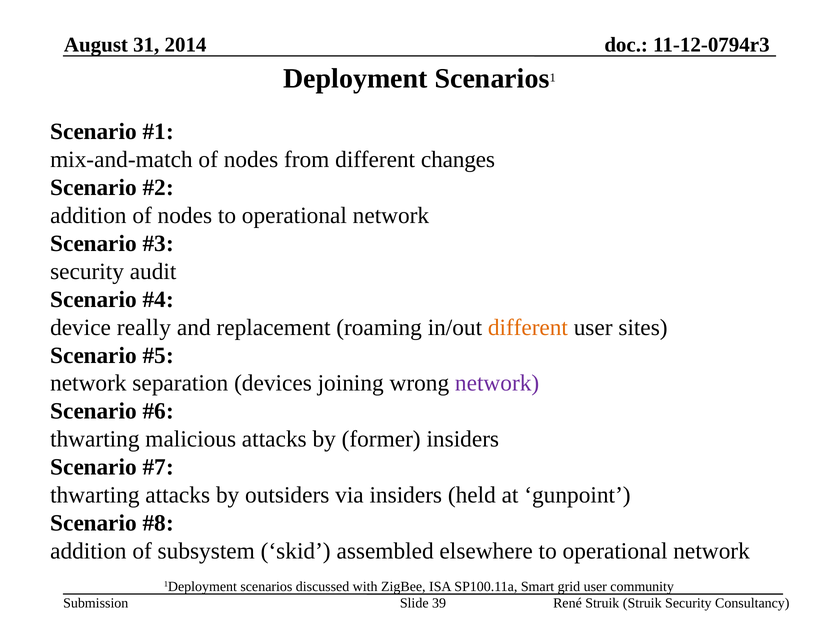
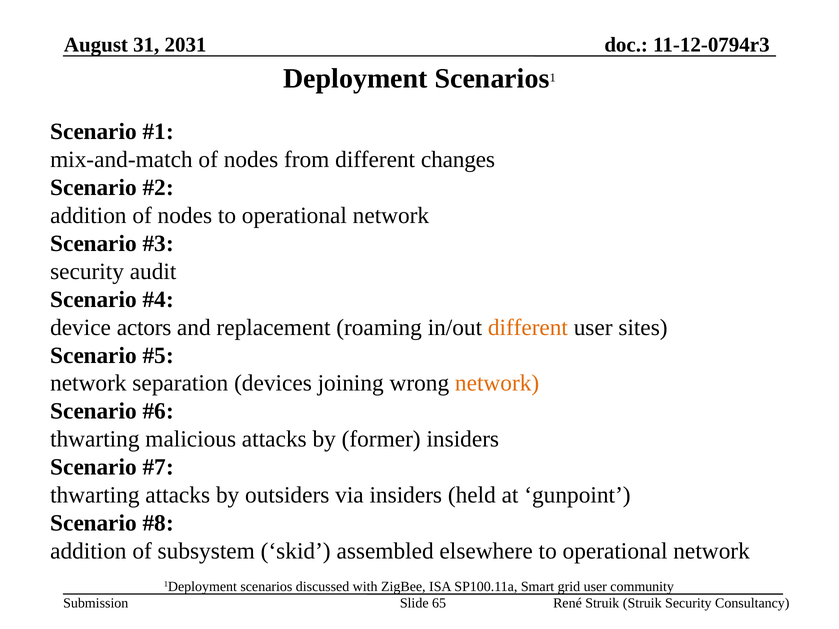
2014: 2014 -> 2031
really: really -> actors
network at (497, 383) colour: purple -> orange
39: 39 -> 65
